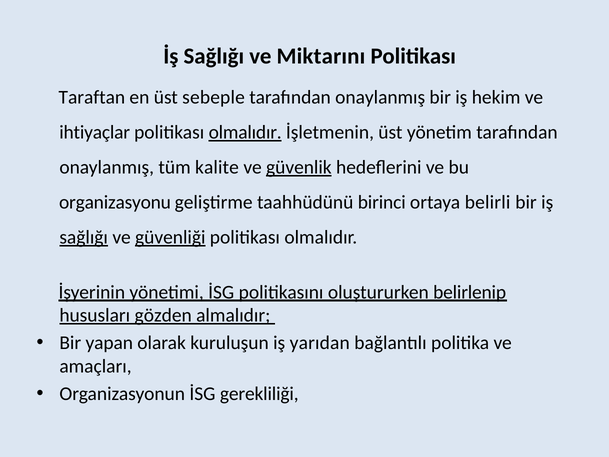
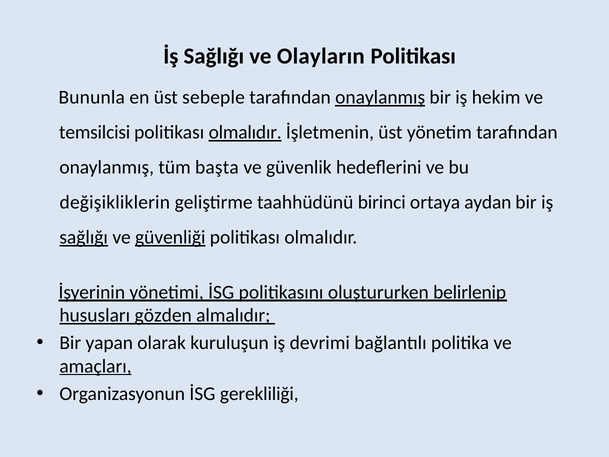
Miktarını: Miktarını -> Olayların
Taraftan: Taraftan -> Bununla
onaylanmış at (380, 97) underline: none -> present
ihtiyaçlar: ihtiyaçlar -> temsilcisi
kalite: kalite -> başta
güvenlik underline: present -> none
organizasyonu: organizasyonu -> değişikliklerin
belirli: belirli -> aydan
yarıdan: yarıdan -> devrimi
amaçları underline: none -> present
